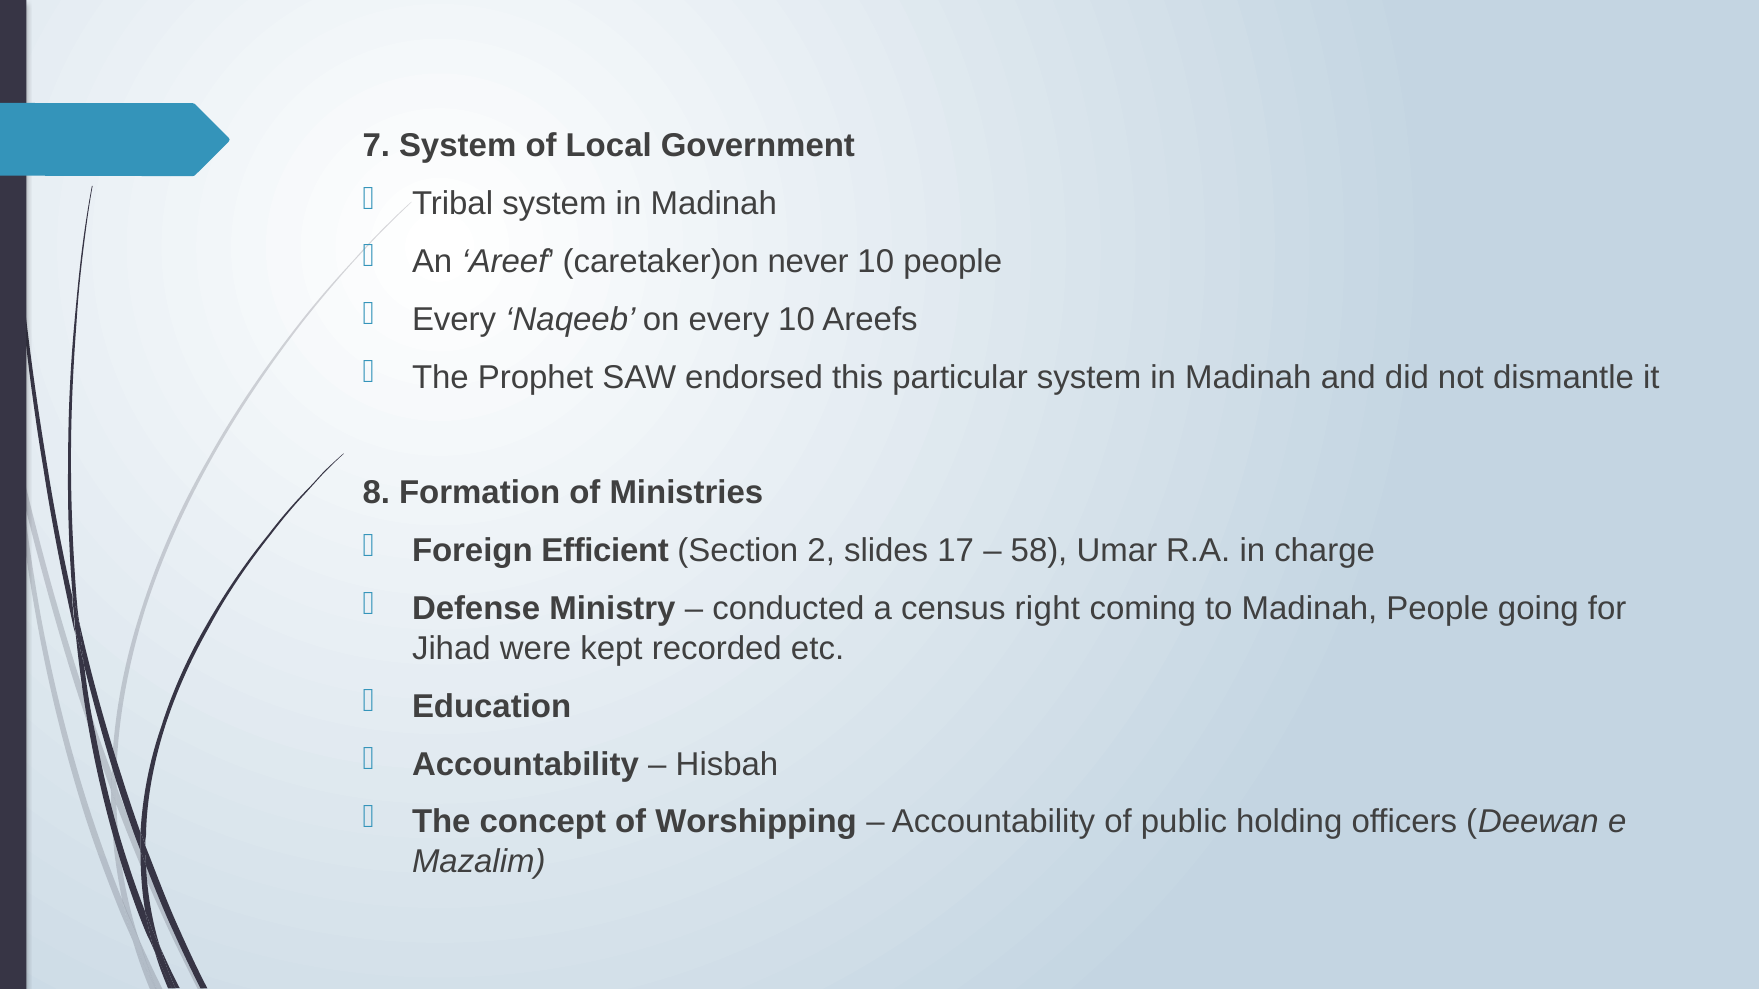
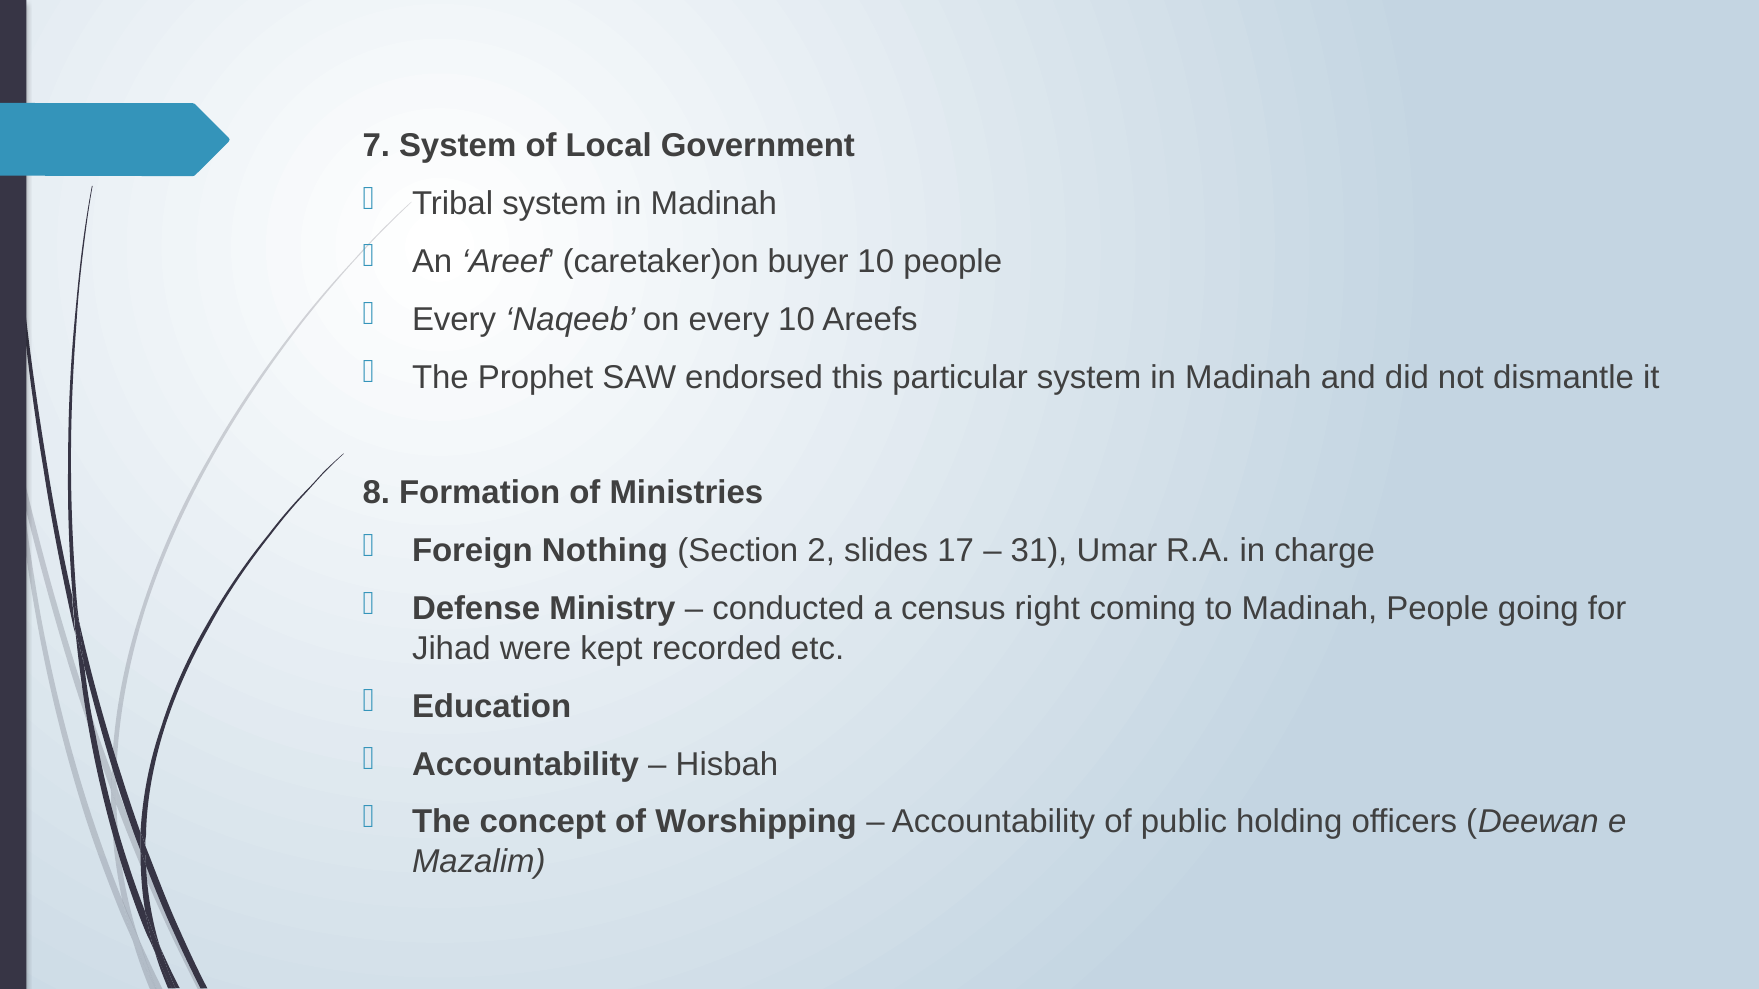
never: never -> buyer
Efficient: Efficient -> Nothing
58: 58 -> 31
